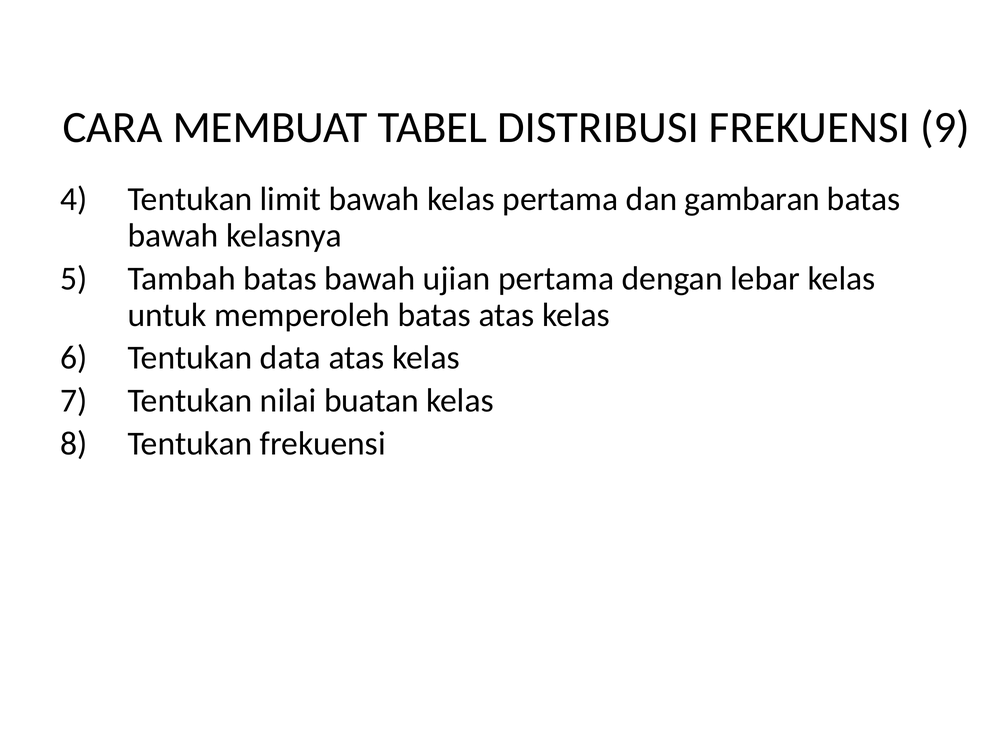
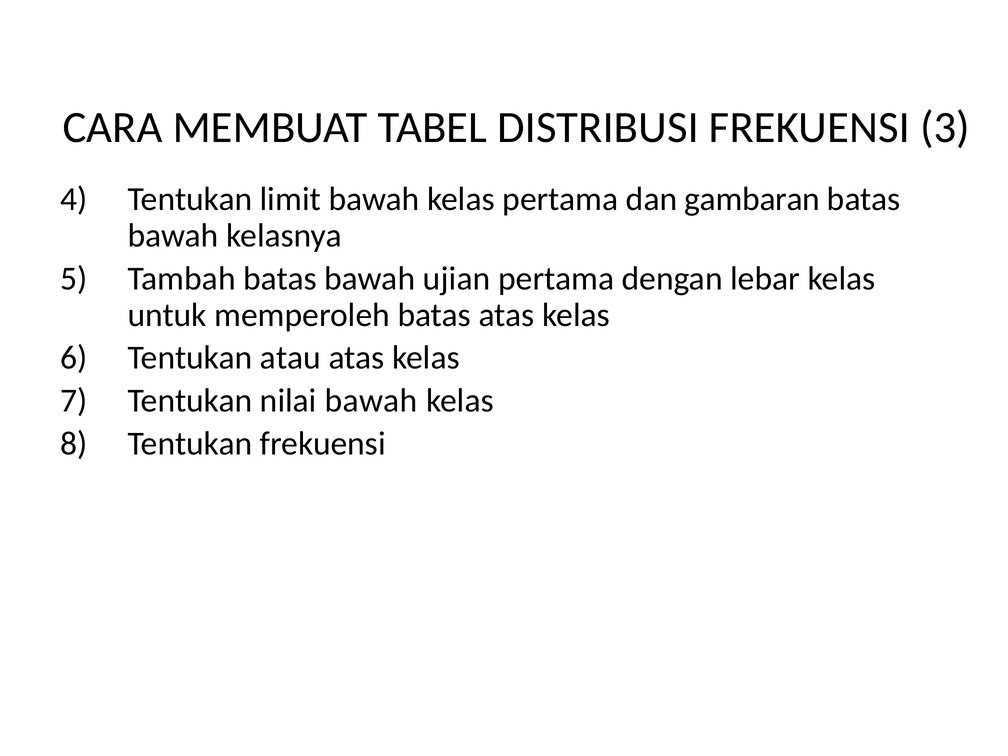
9: 9 -> 3
data: data -> atau
nilai buatan: buatan -> bawah
